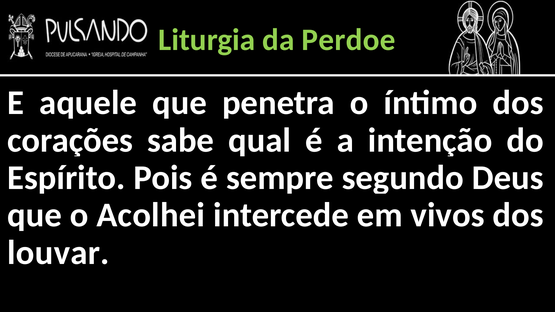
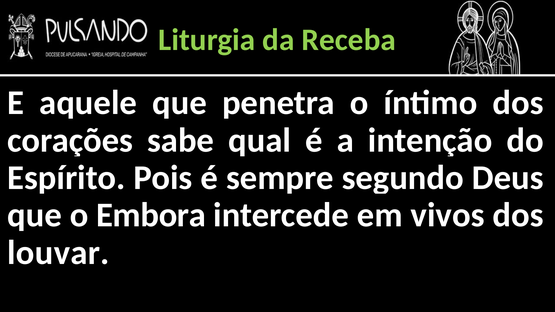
Perdoe: Perdoe -> Receba
Acolhei: Acolhei -> Embora
